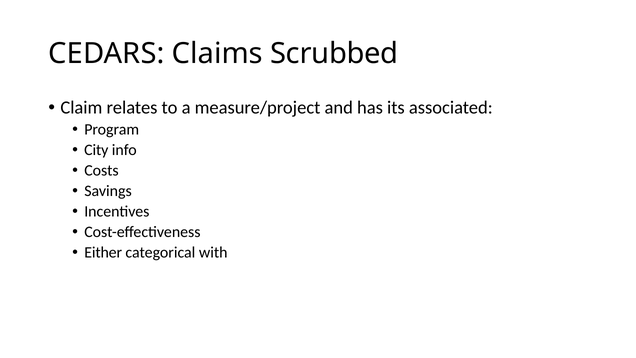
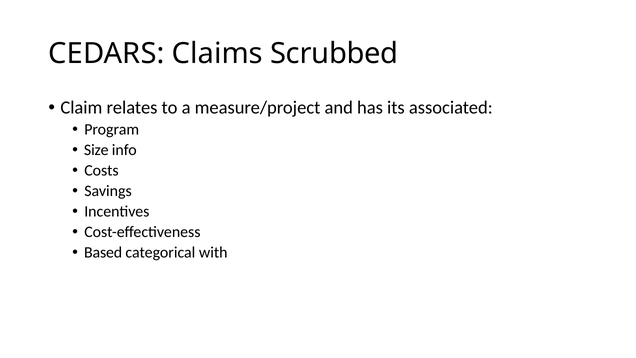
City: City -> Size
Either: Either -> Based
